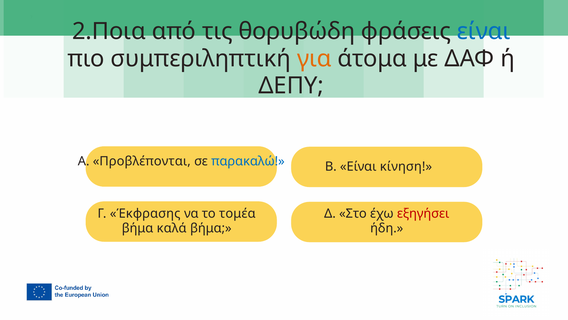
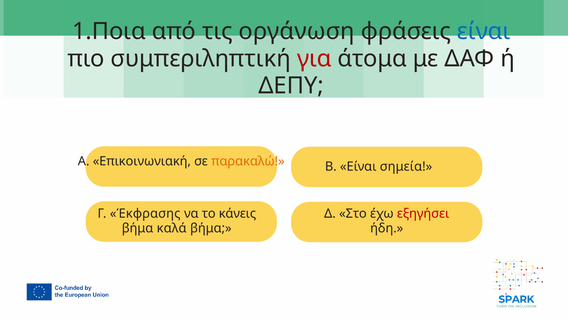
2.Ποια: 2.Ποια -> 1.Ποια
θορυβώδη: θορυβώδη -> οργάνωση
για colour: orange -> red
Προβλέπονται: Προβλέπονται -> Επικοινωνιακή
παρακαλώ colour: blue -> orange
κίνηση: κίνηση -> σημεία
τομέα: τομέα -> κάνεις
